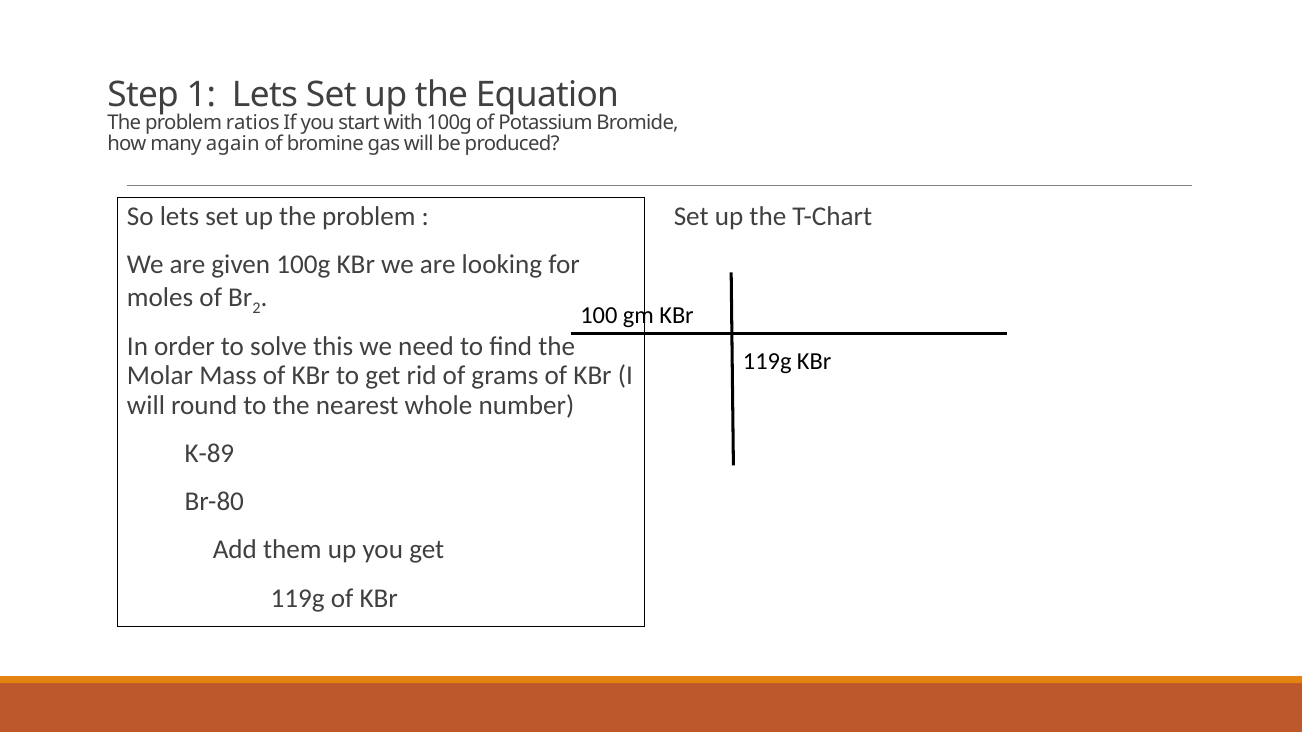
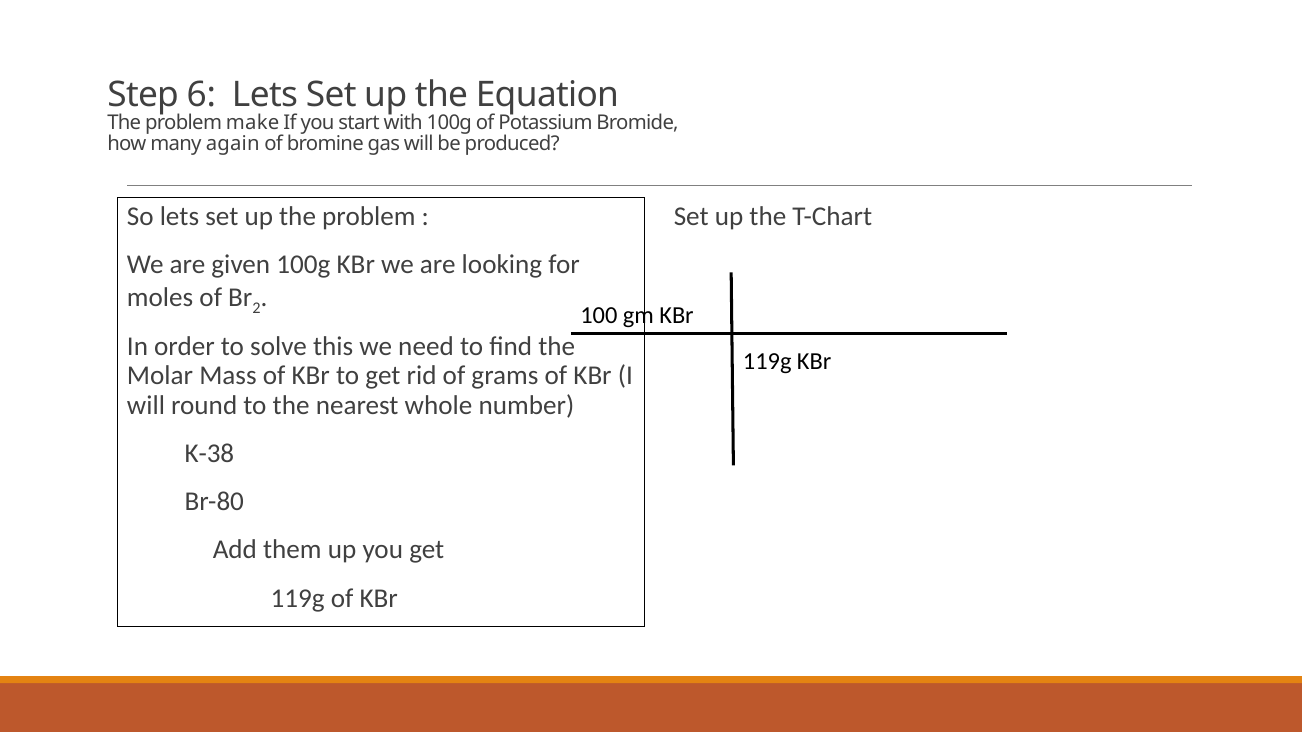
1: 1 -> 6
ratios: ratios -> make
K-89: K-89 -> K-38
